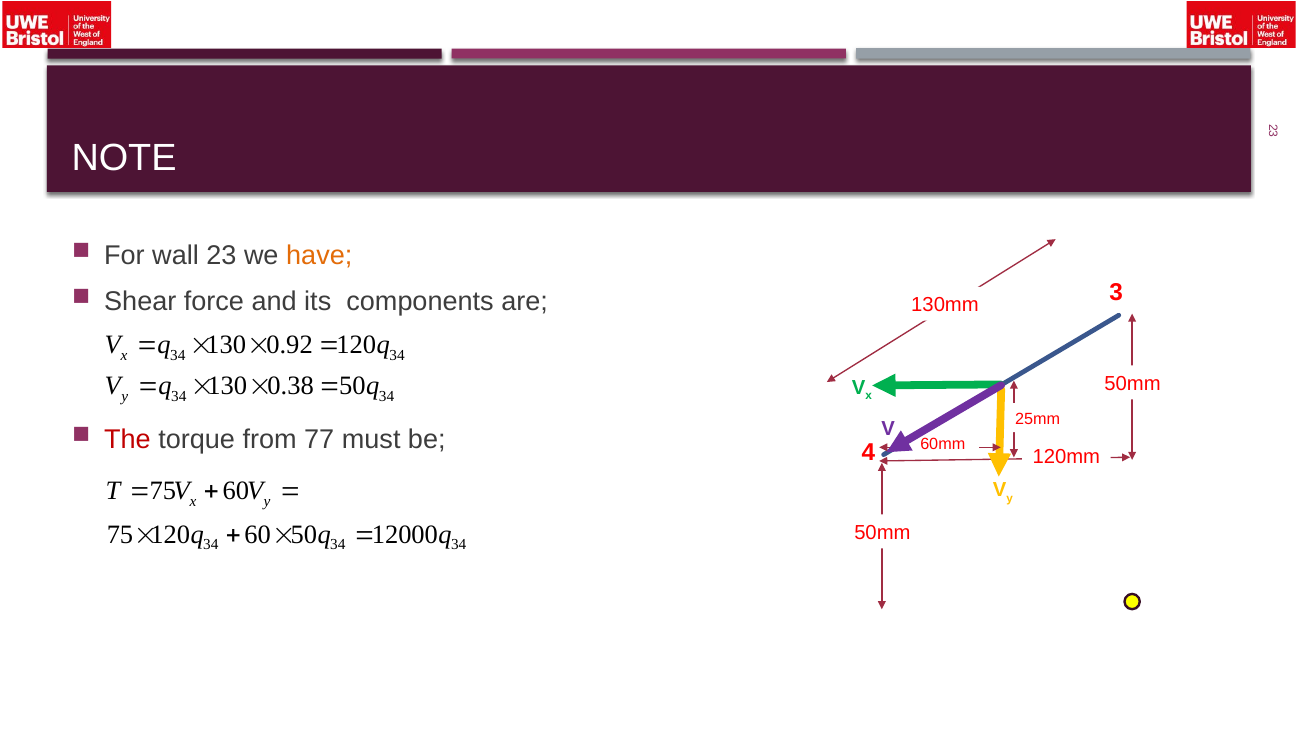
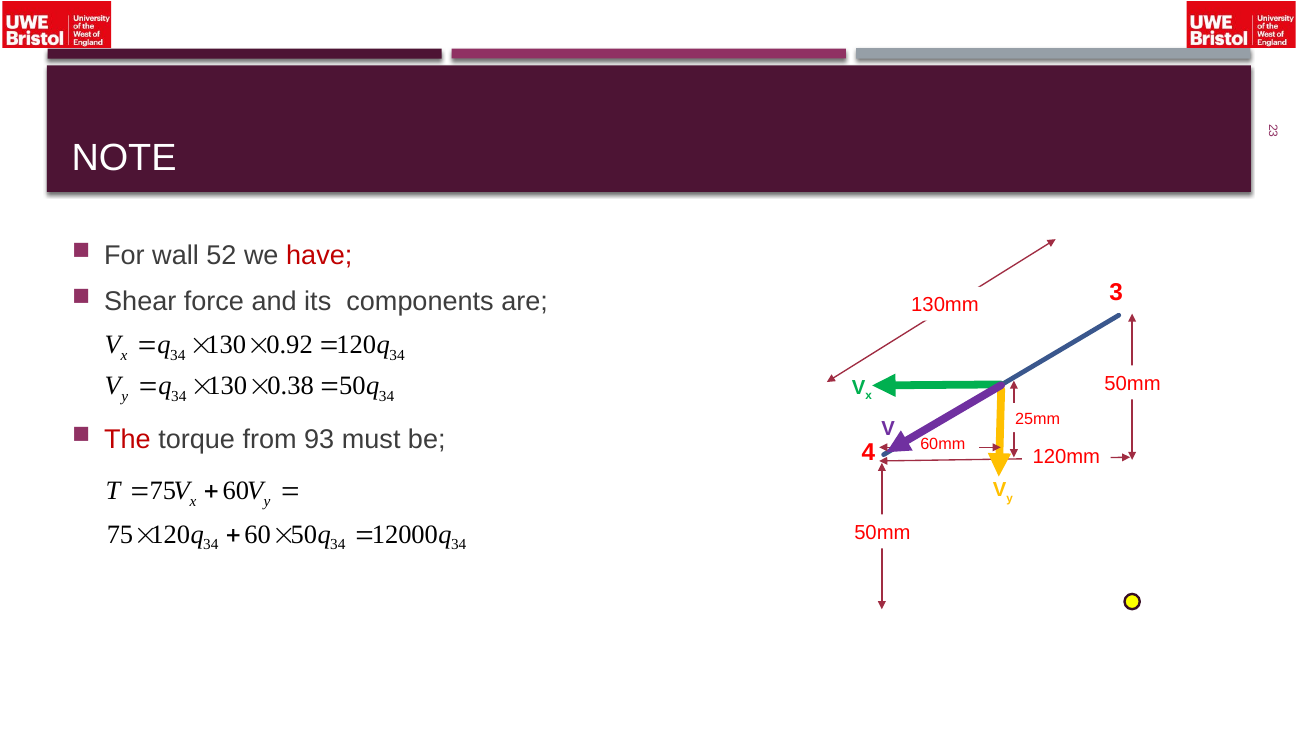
23: 23 -> 52
have colour: orange -> red
77: 77 -> 93
